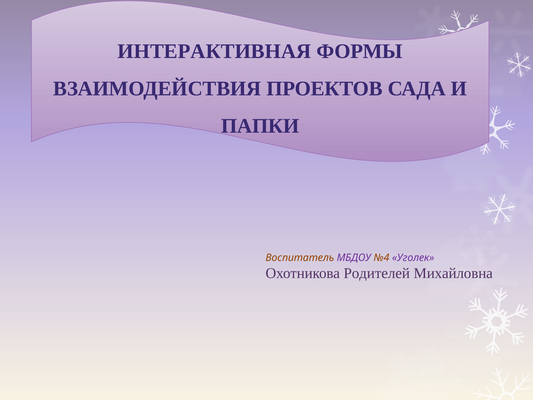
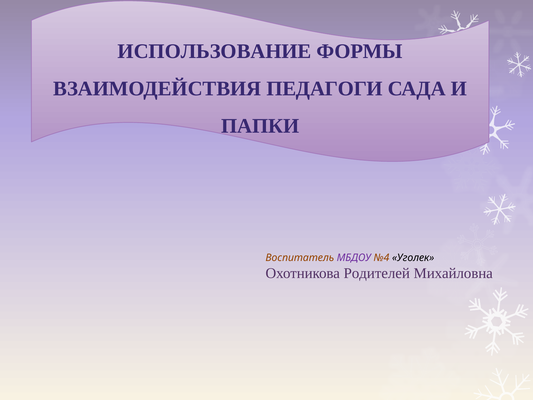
ИНТЕРАКТИВНАЯ: ИНТЕРАКТИВНАЯ -> ИСПОЛЬЗОВАНИЕ
ПРОЕКТОВ: ПРОЕКТОВ -> ПЕДАГОГИ
Уголек colour: purple -> black
